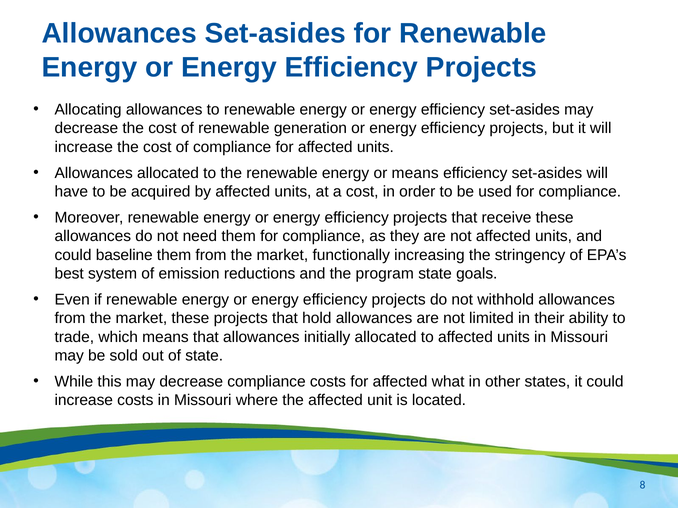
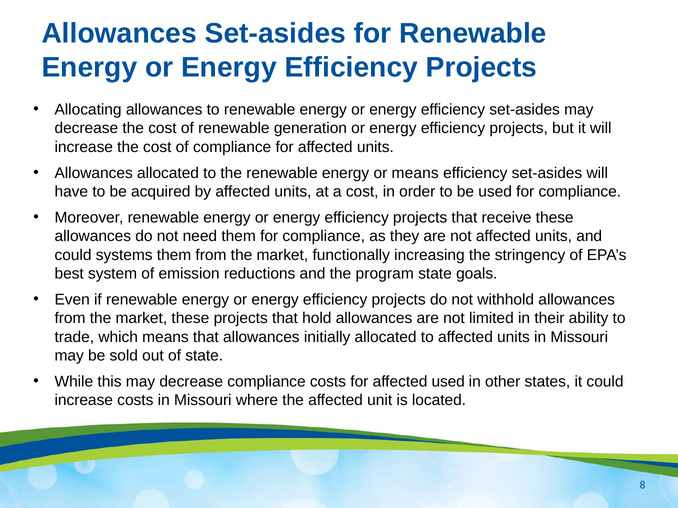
baseline: baseline -> systems
affected what: what -> used
